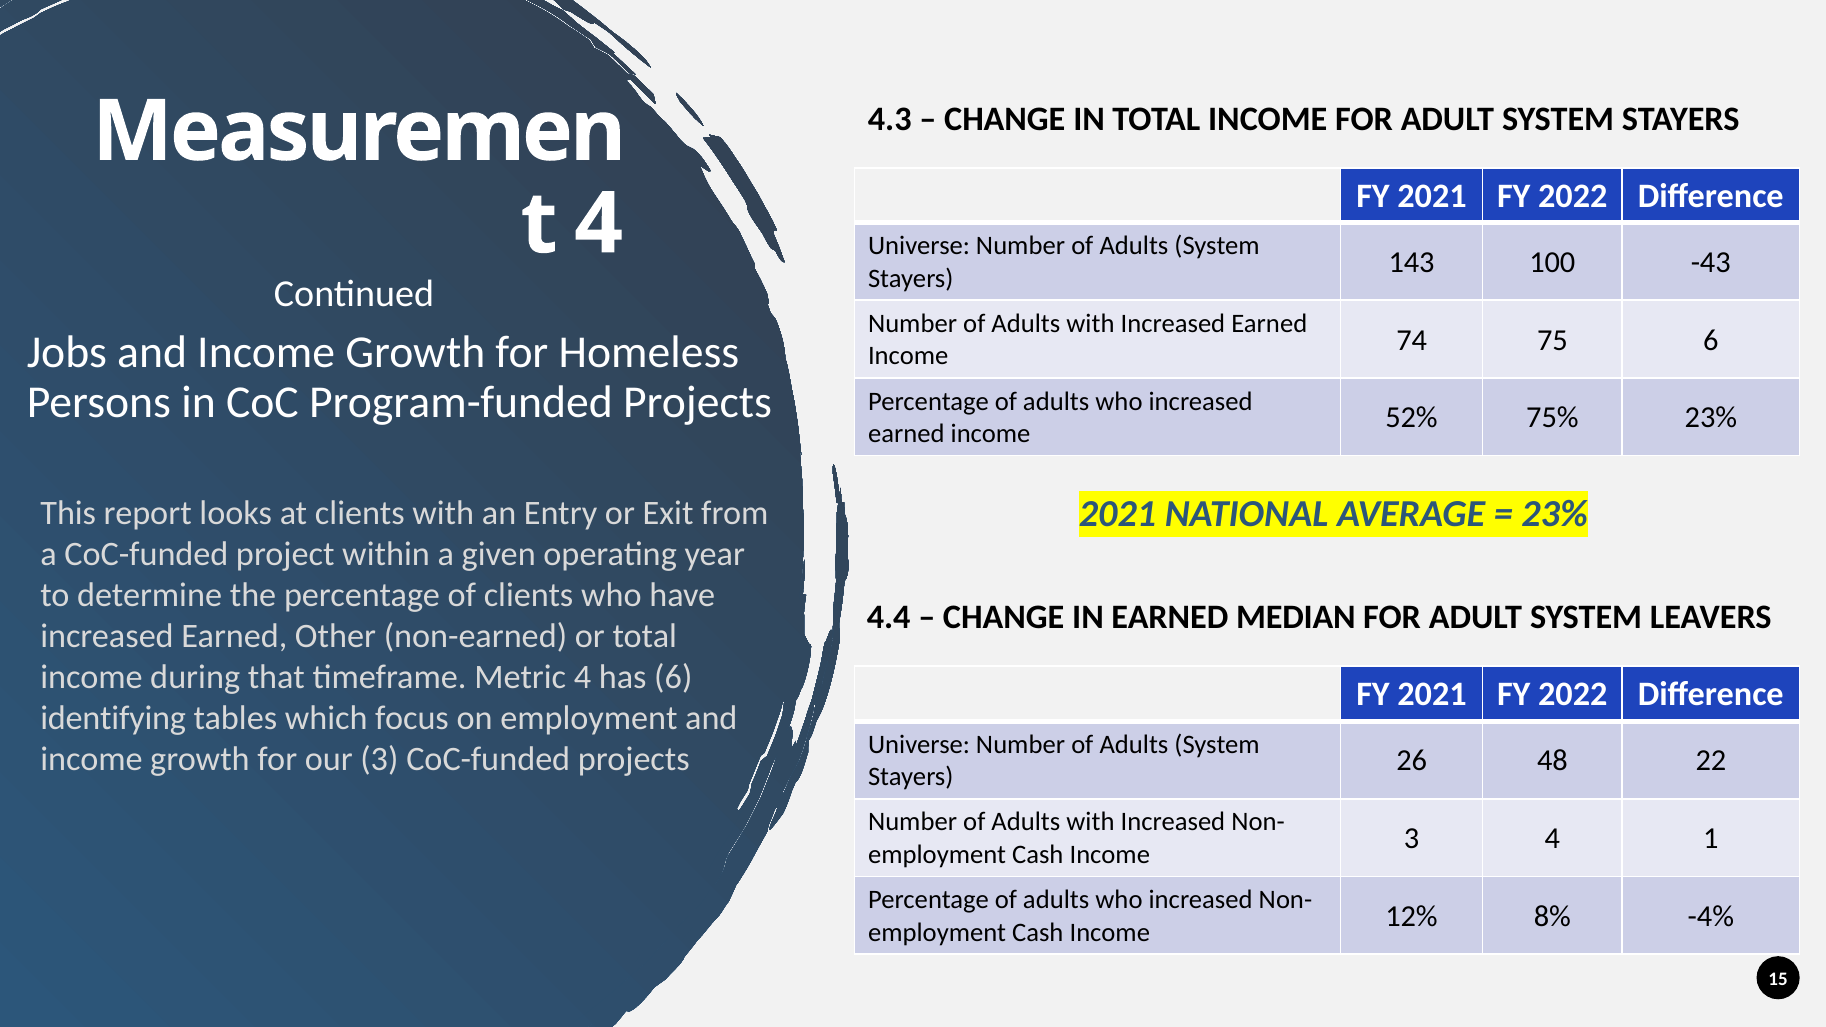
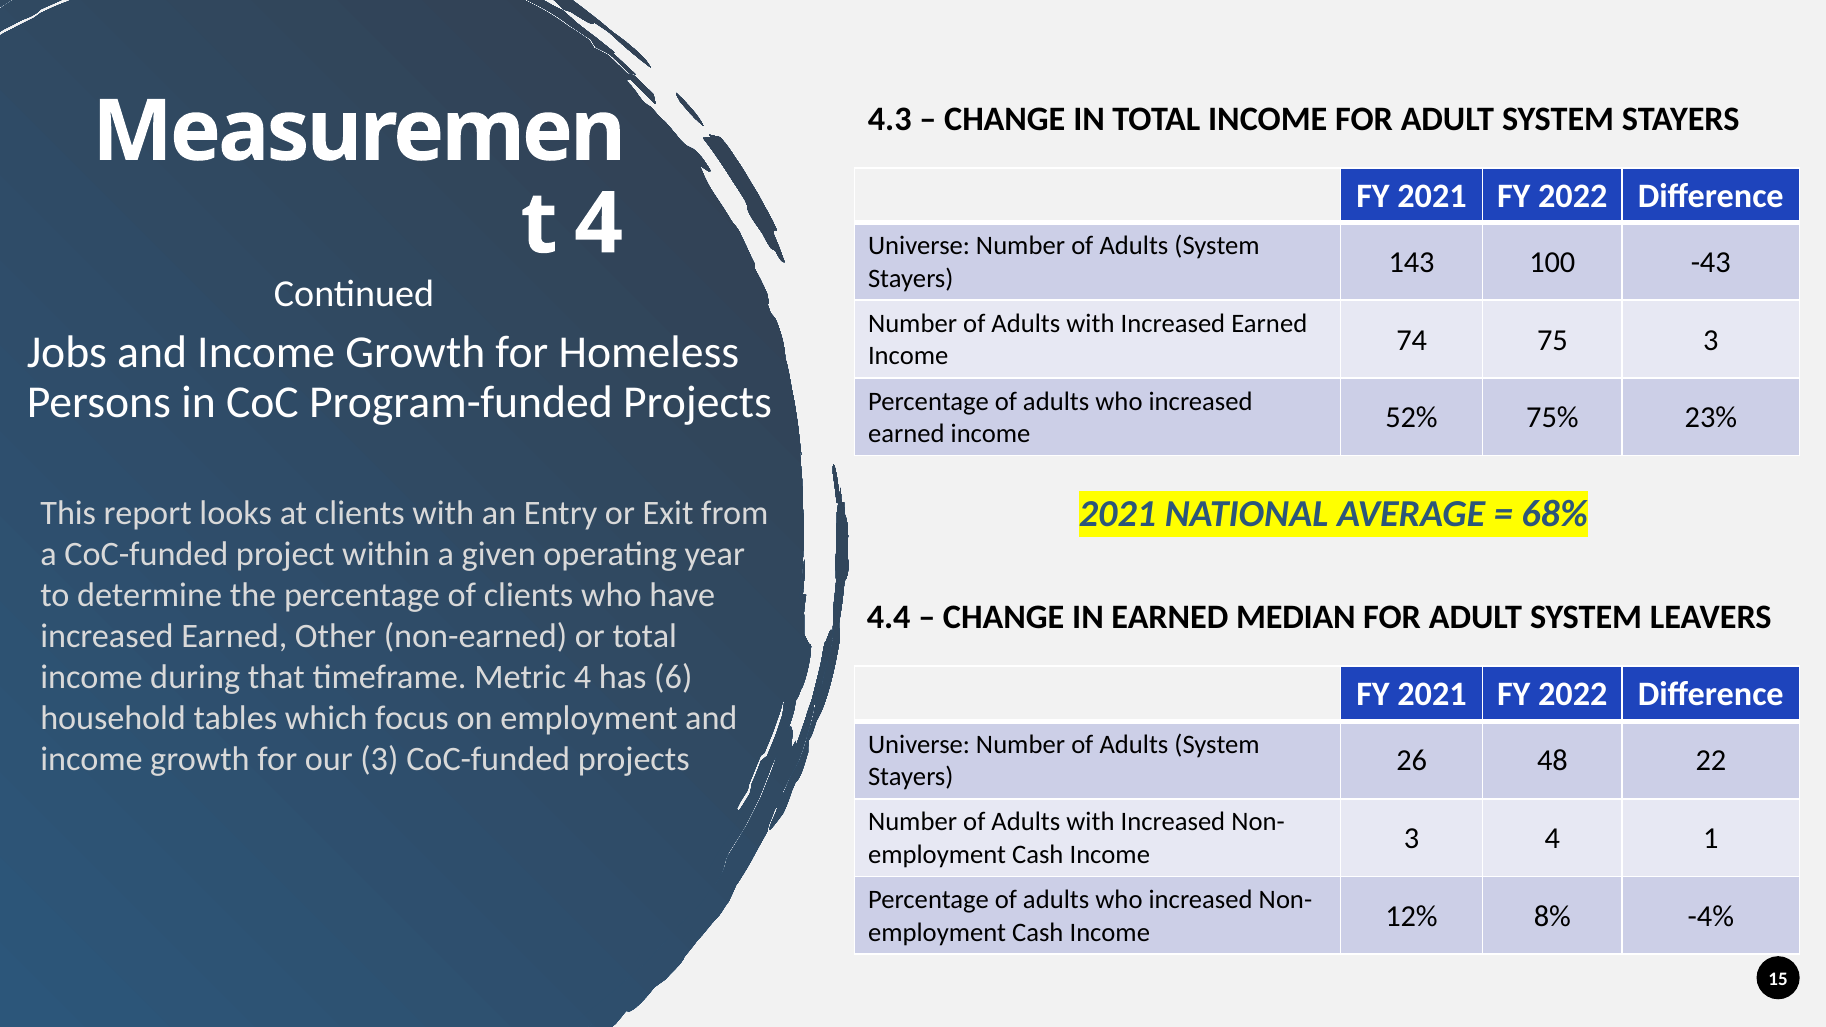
75 6: 6 -> 3
23% at (1555, 514): 23% -> 68%
identifying: identifying -> household
